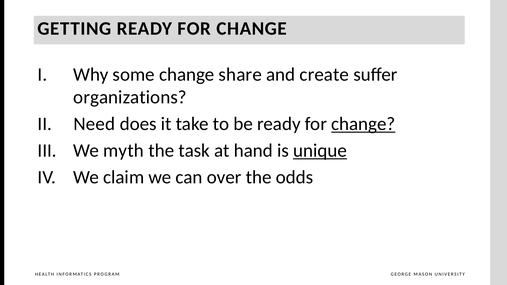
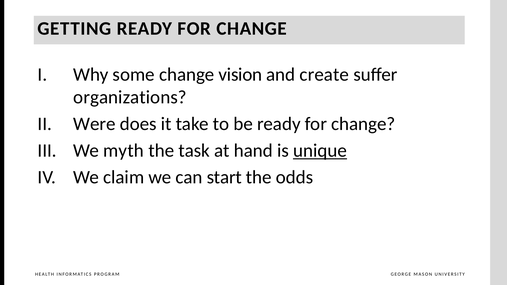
share: share -> vision
Need: Need -> Were
change at (363, 124) underline: present -> none
over: over -> start
